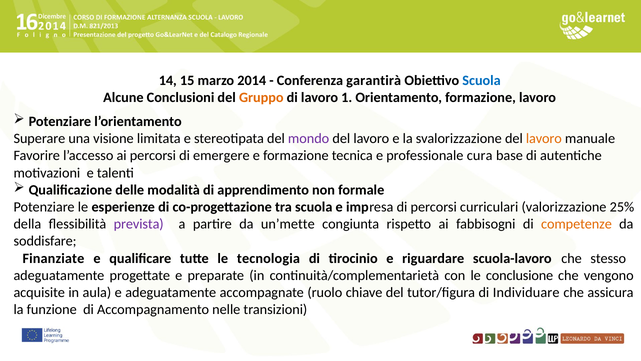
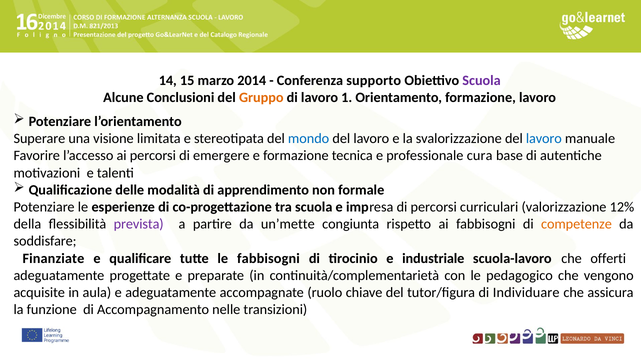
garantirà: garantirà -> supporto
Scuola at (482, 80) colour: blue -> purple
mondo colour: purple -> blue
lavoro at (544, 138) colour: orange -> blue
25%: 25% -> 12%
le tecnologia: tecnologia -> fabbisogni
riguardare: riguardare -> industriale
stesso: stesso -> offerti
conclusione: conclusione -> pedagogico
